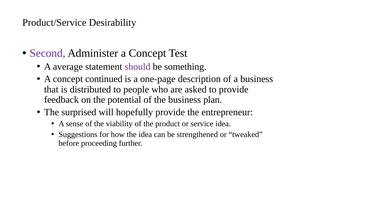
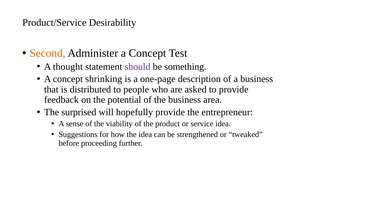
Second colour: purple -> orange
average: average -> thought
continued: continued -> shrinking
plan: plan -> area
